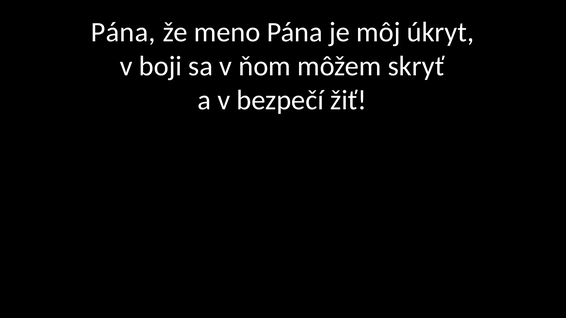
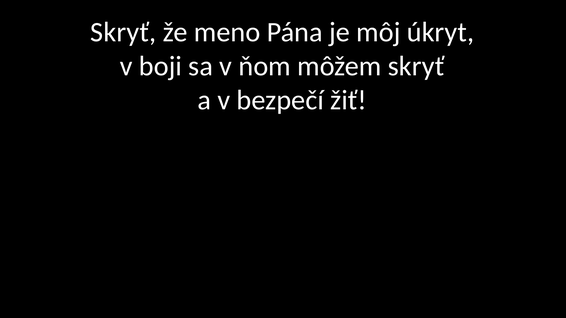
Pána at (123, 32): Pána -> Skryť
